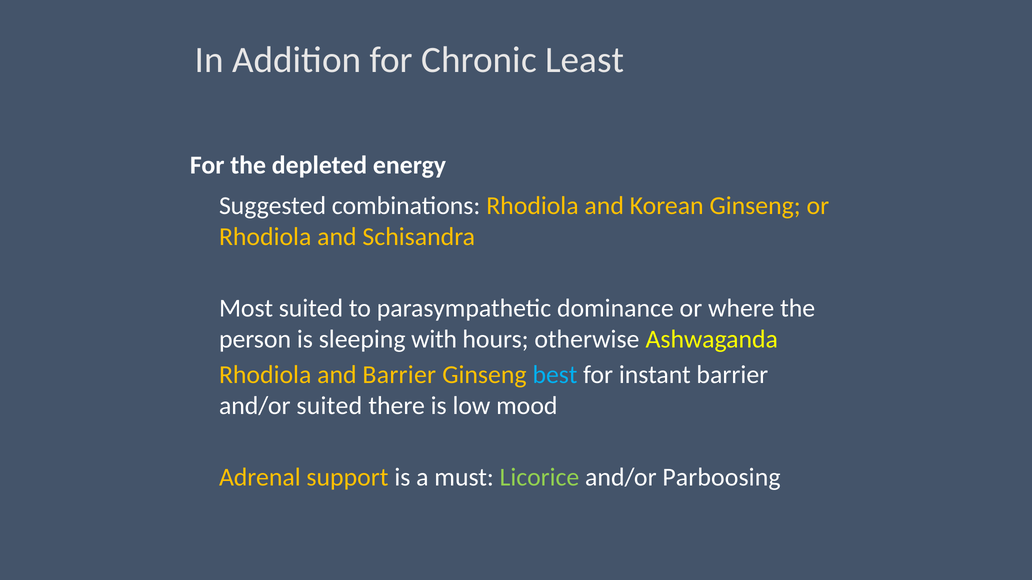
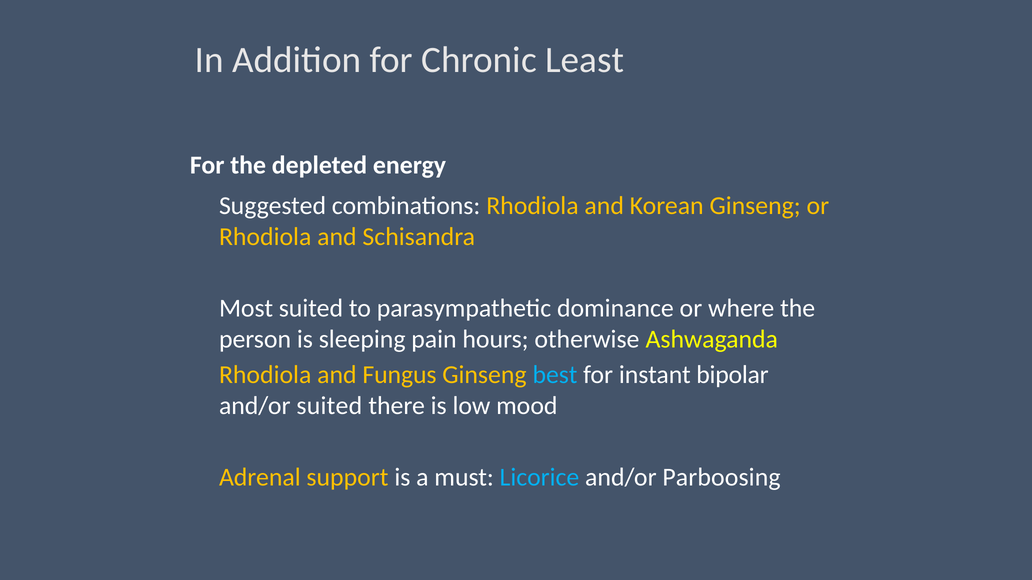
with: with -> pain
and Barrier: Barrier -> Fungus
instant barrier: barrier -> bipolar
Licorice colour: light green -> light blue
